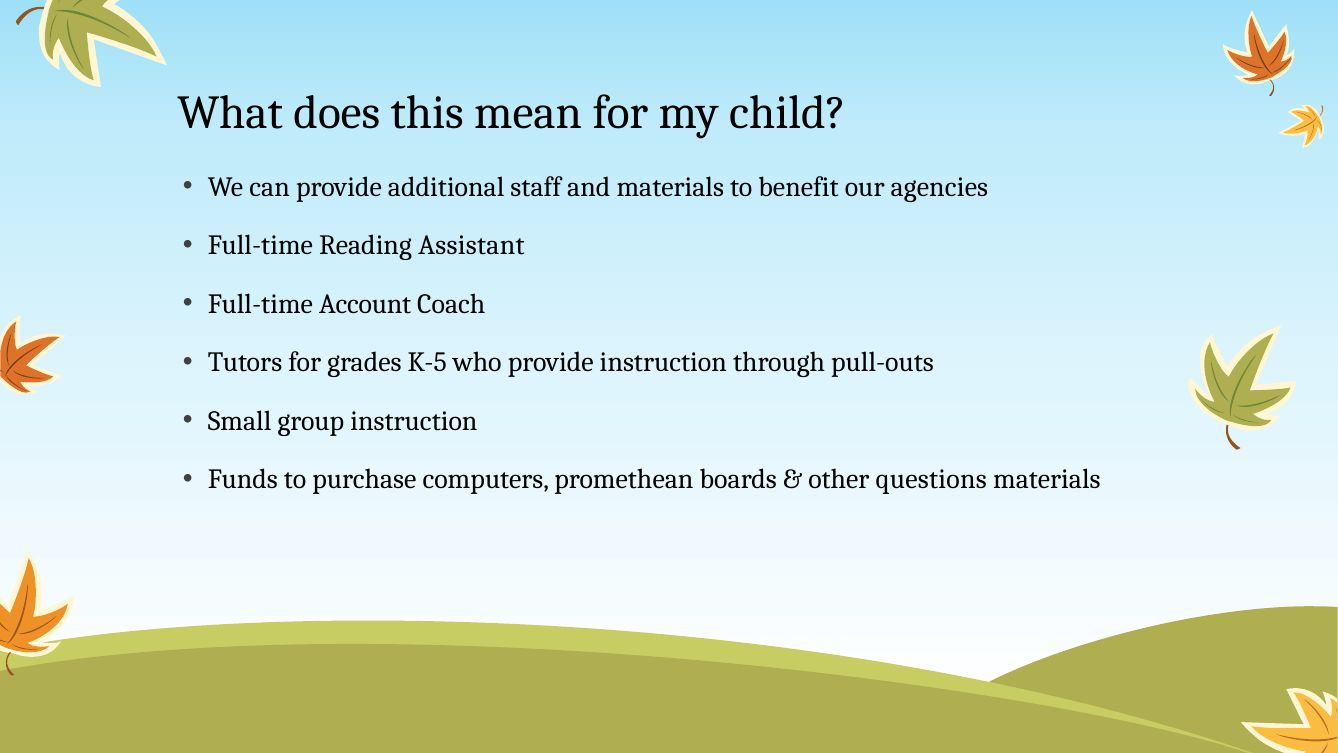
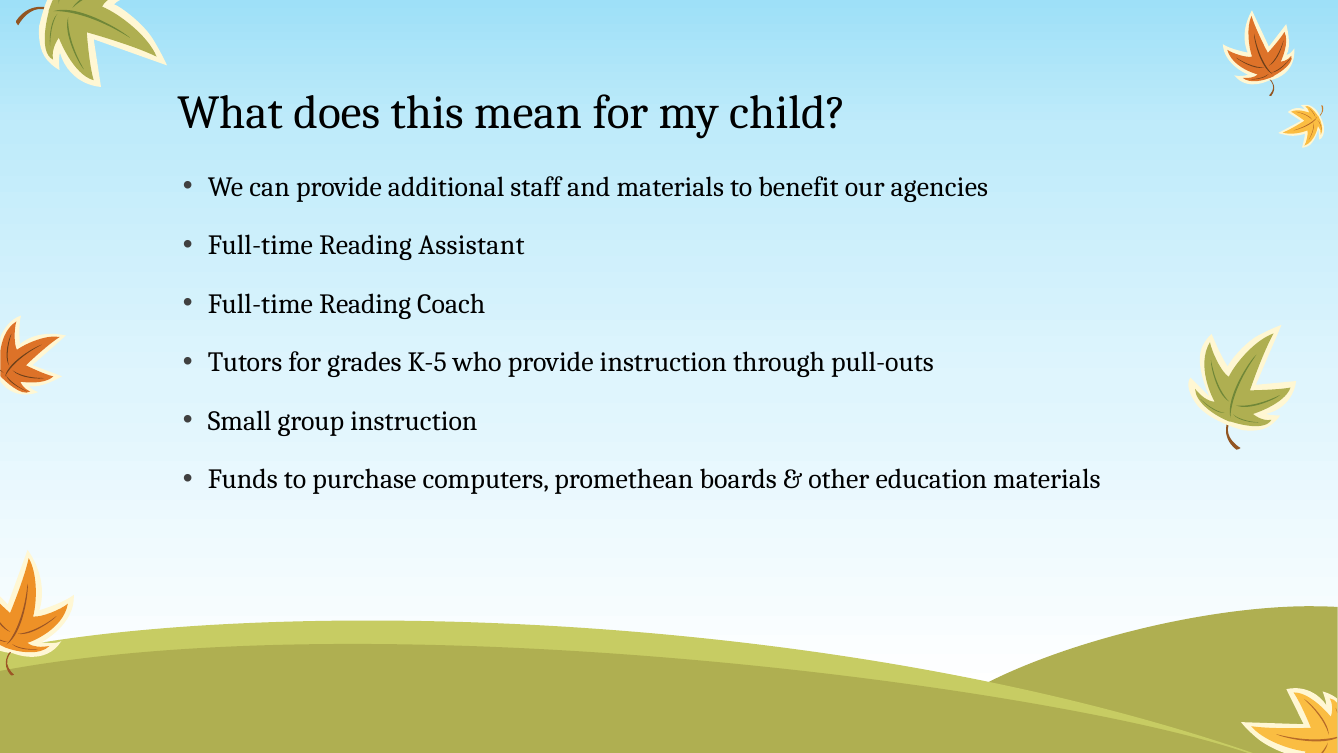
Account at (365, 304): Account -> Reading
questions: questions -> education
